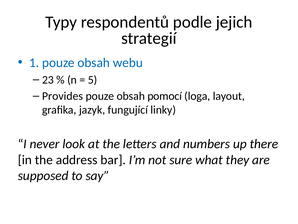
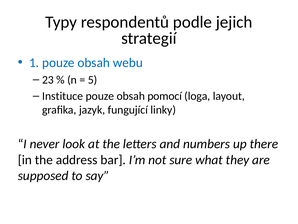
Provides: Provides -> Instituce
